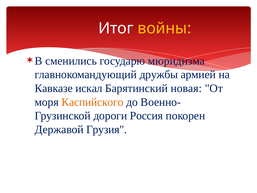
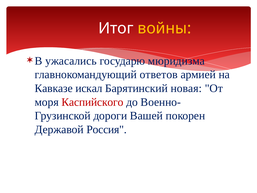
сменились: сменились -> ужасались
дружбы: дружбы -> ответов
Каспийского colour: orange -> red
Россия: Россия -> Вашей
Грузия: Грузия -> Россия
